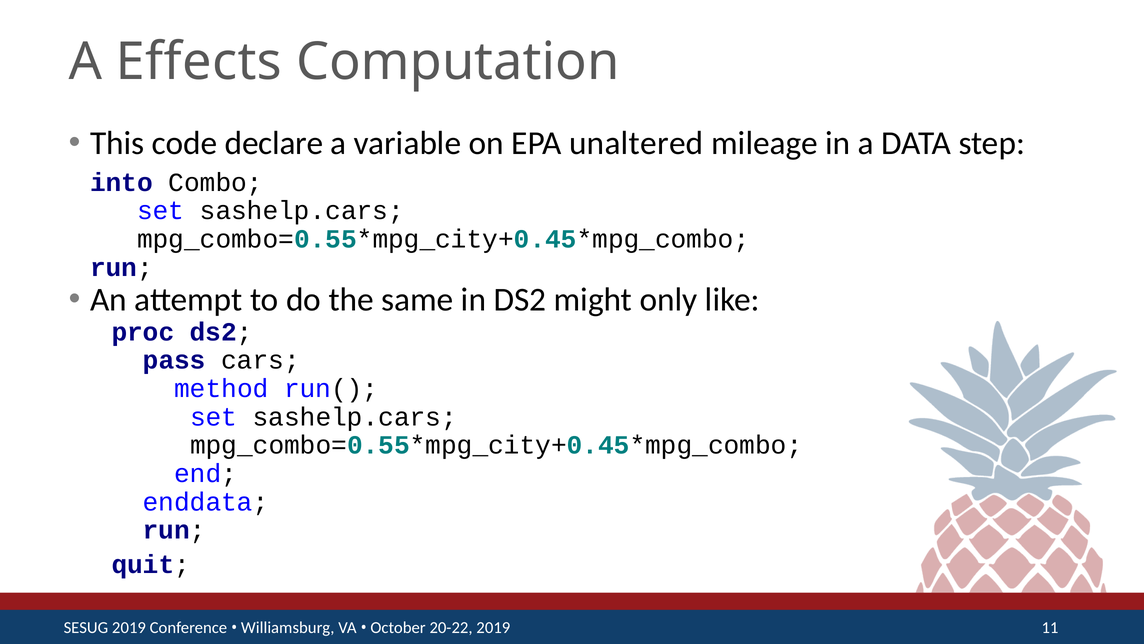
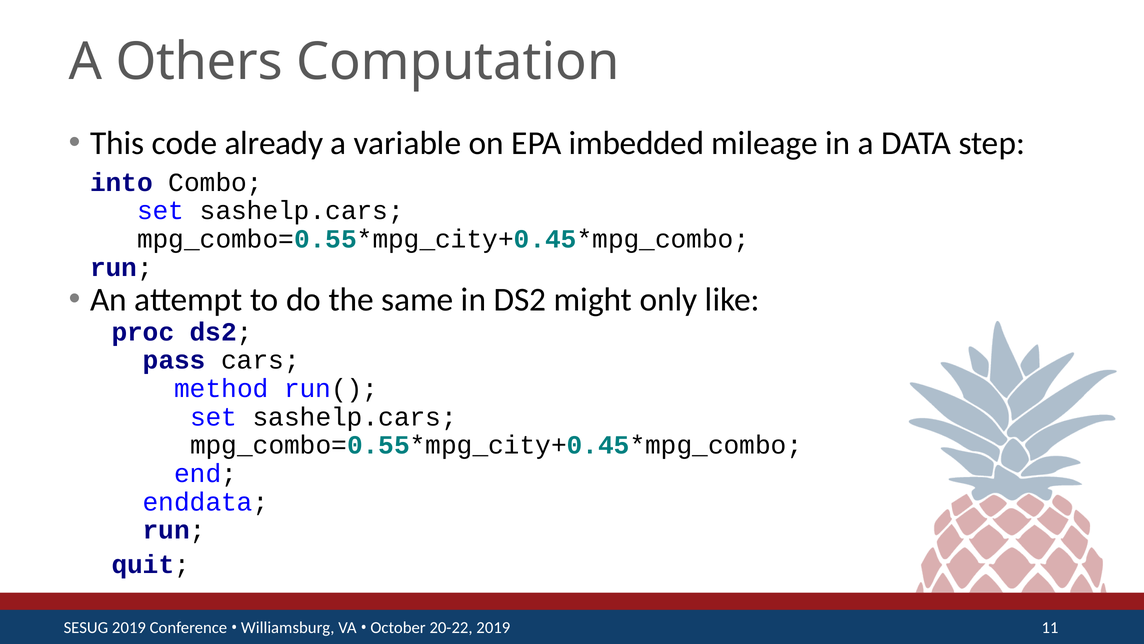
Effects: Effects -> Others
declare: declare -> already
unaltered: unaltered -> imbedded
